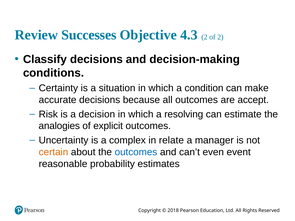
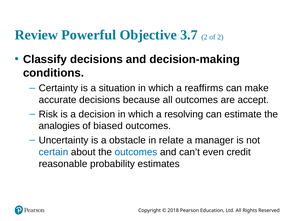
Successes: Successes -> Powerful
4.3: 4.3 -> 3.7
condition: condition -> reaffirms
explicit: explicit -> biased
complex: complex -> obstacle
certain colour: orange -> blue
event: event -> credit
